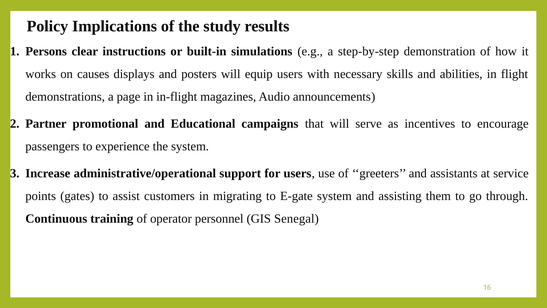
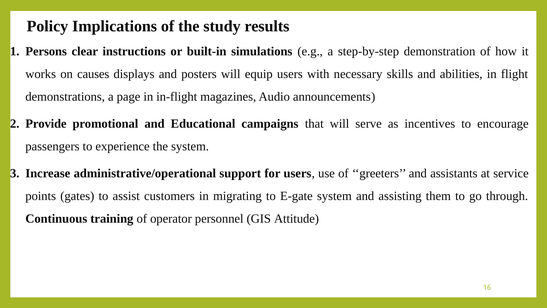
Partner: Partner -> Provide
Senegal: Senegal -> Attitude
